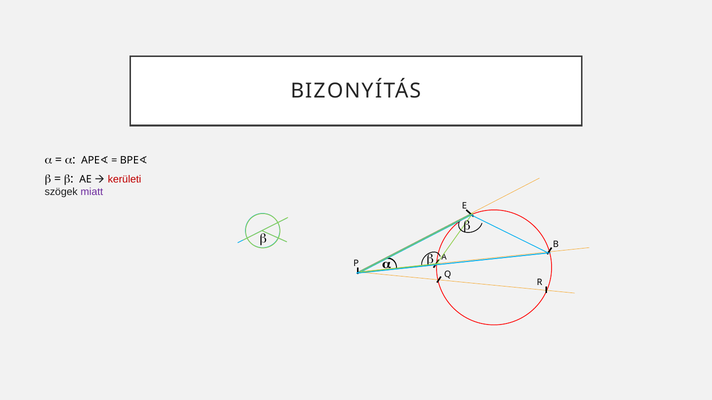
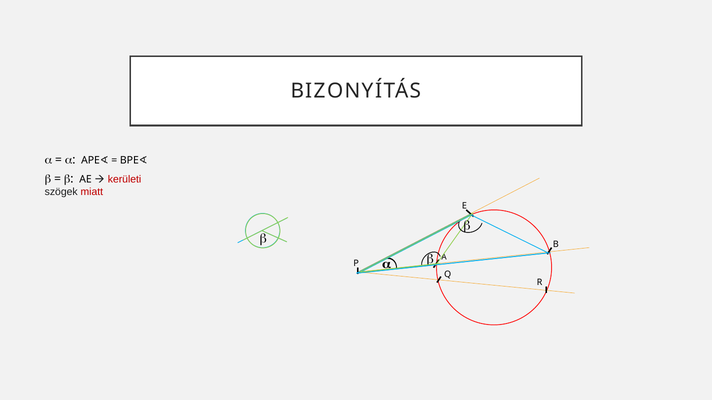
miatt colour: purple -> red
